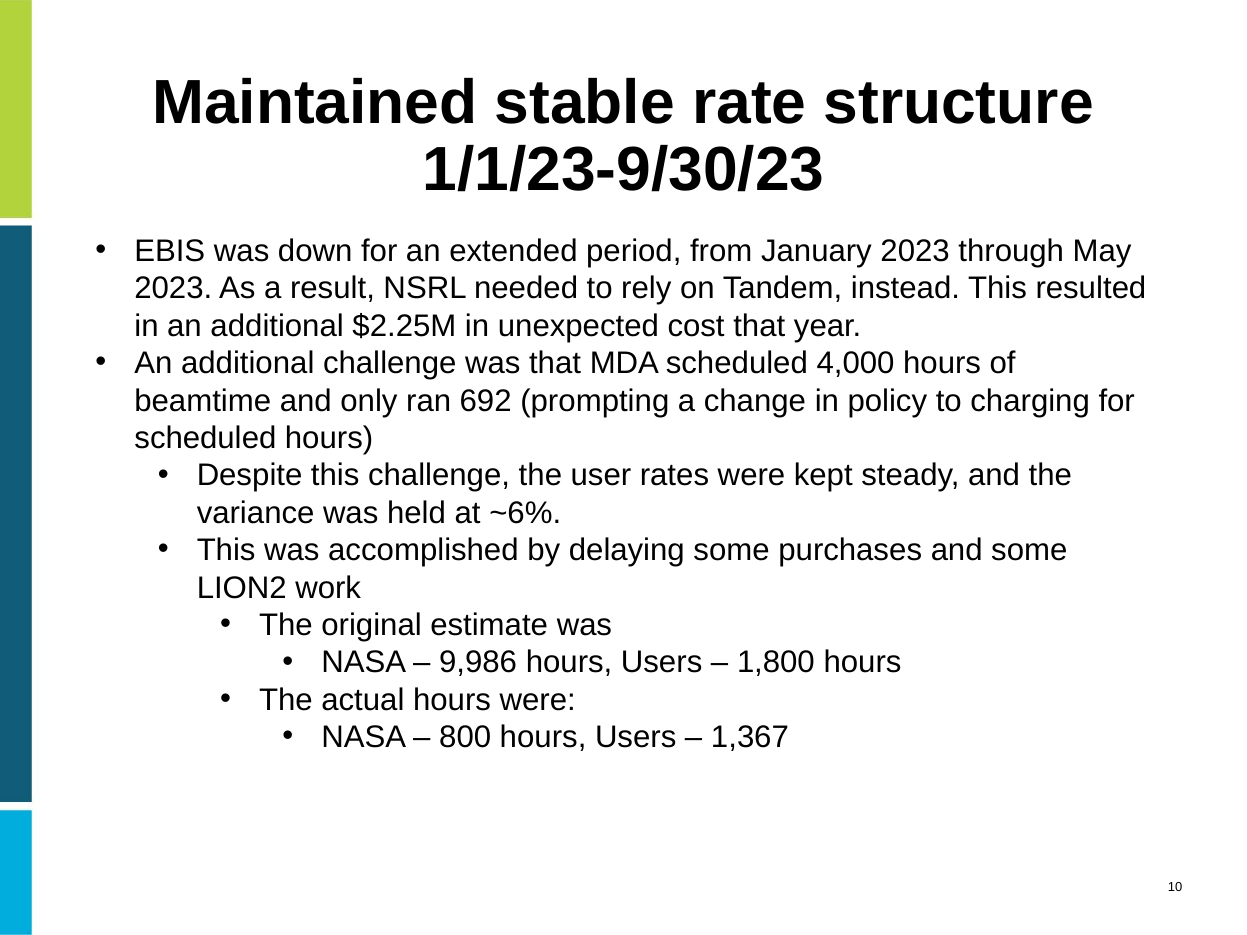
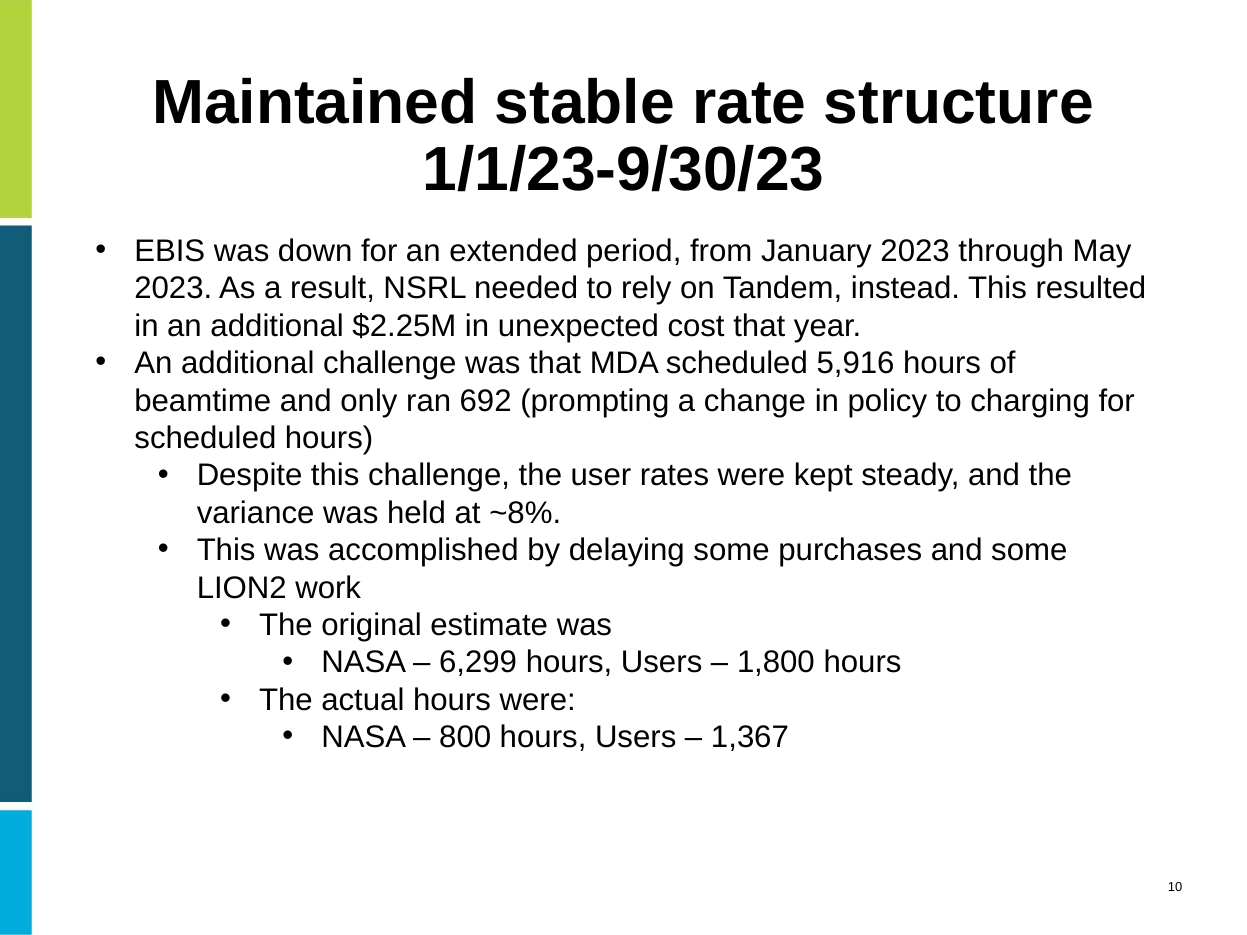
4,000: 4,000 -> 5,916
~6%: ~6% -> ~8%
9,986: 9,986 -> 6,299
